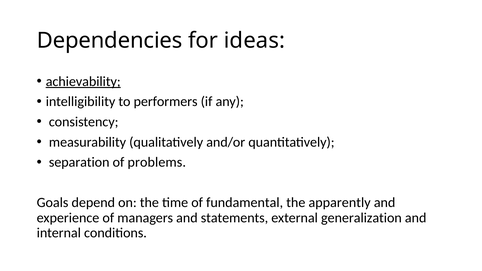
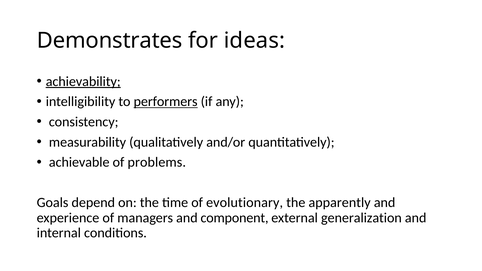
Dependencies: Dependencies -> Demonstrates
performers underline: none -> present
separation: separation -> achievable
fundamental: fundamental -> evolutionary
statements: statements -> component
